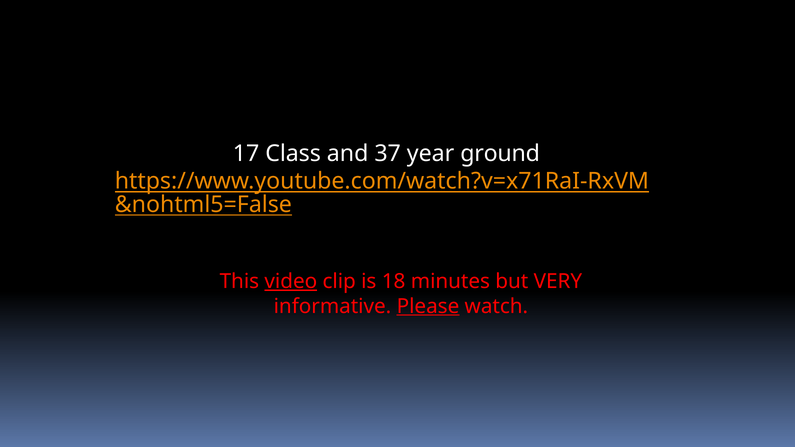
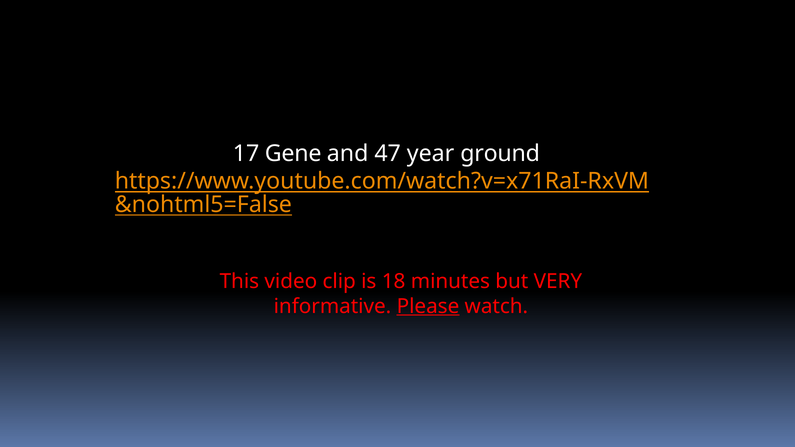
Class: Class -> Gene
37: 37 -> 47
video underline: present -> none
